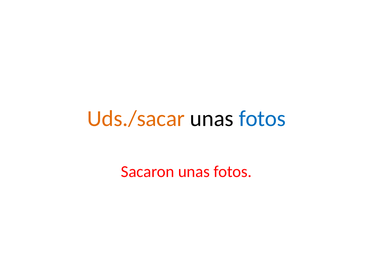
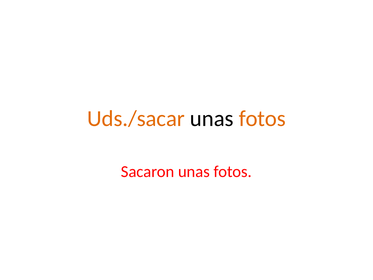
fotos at (262, 118) colour: blue -> orange
